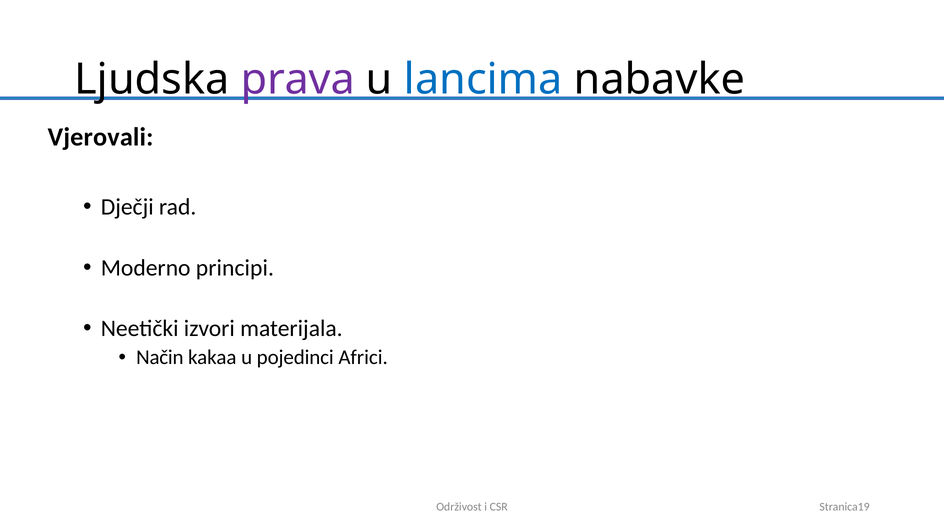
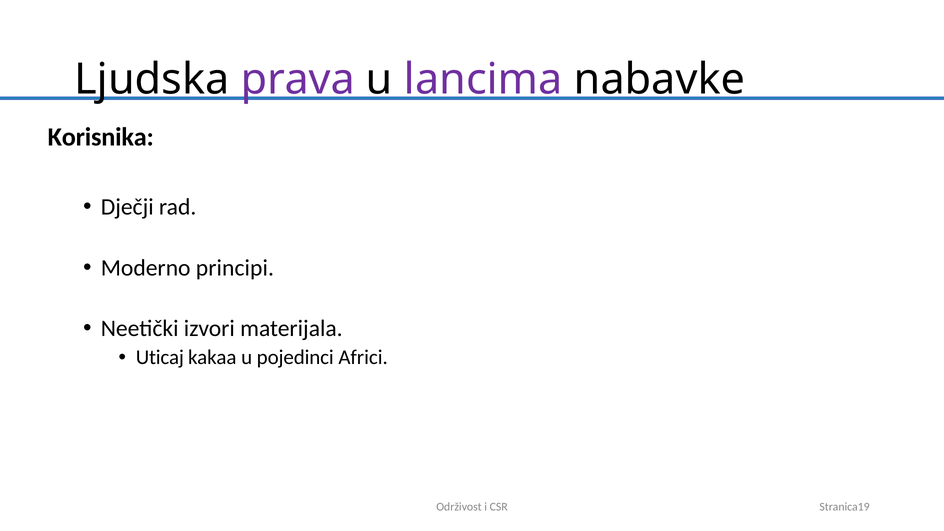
lancima colour: blue -> purple
Vjerovali: Vjerovali -> Korisnika
Način: Način -> Uticaj
